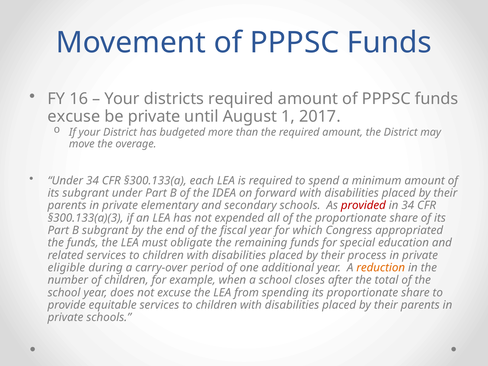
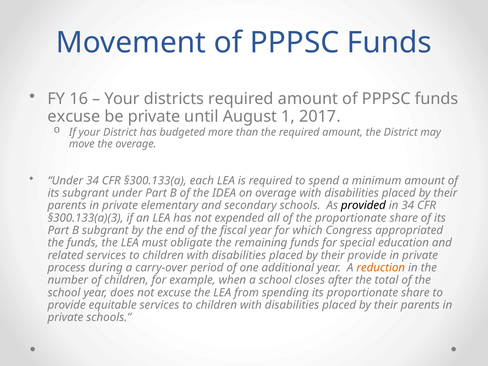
on forward: forward -> overage
provided colour: red -> black
their process: process -> provide
eligible: eligible -> process
